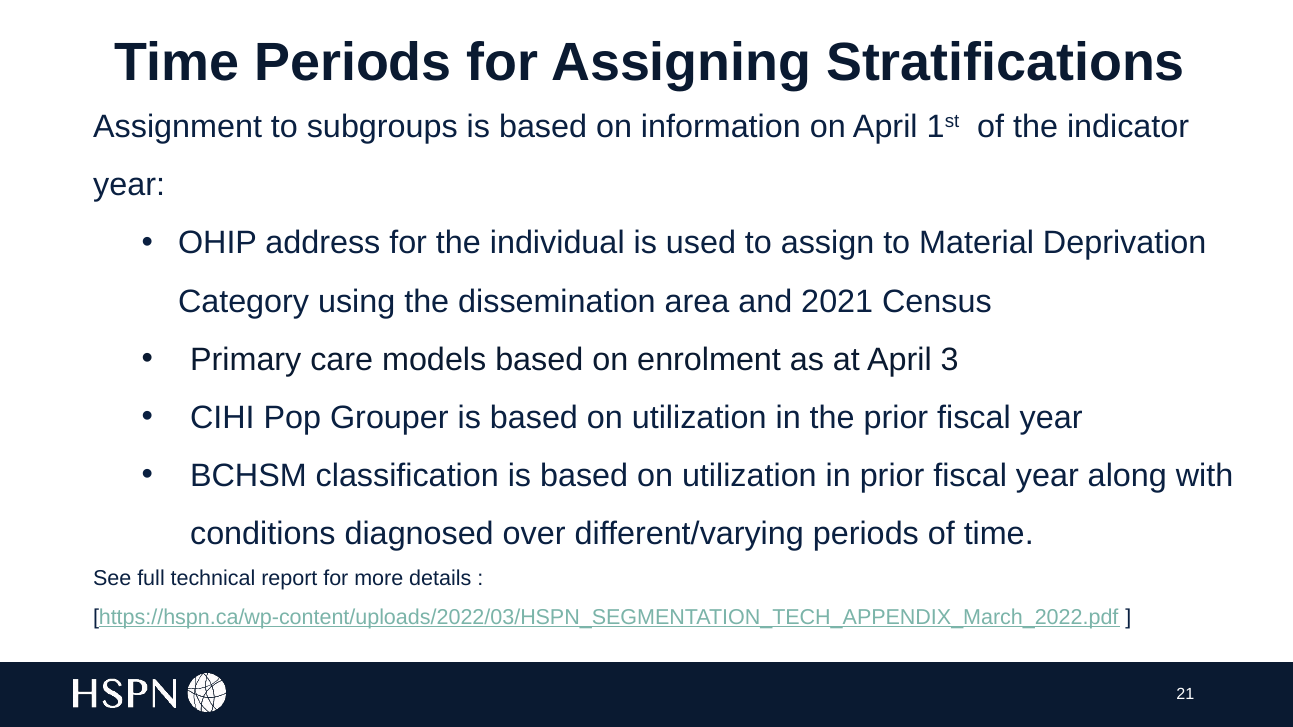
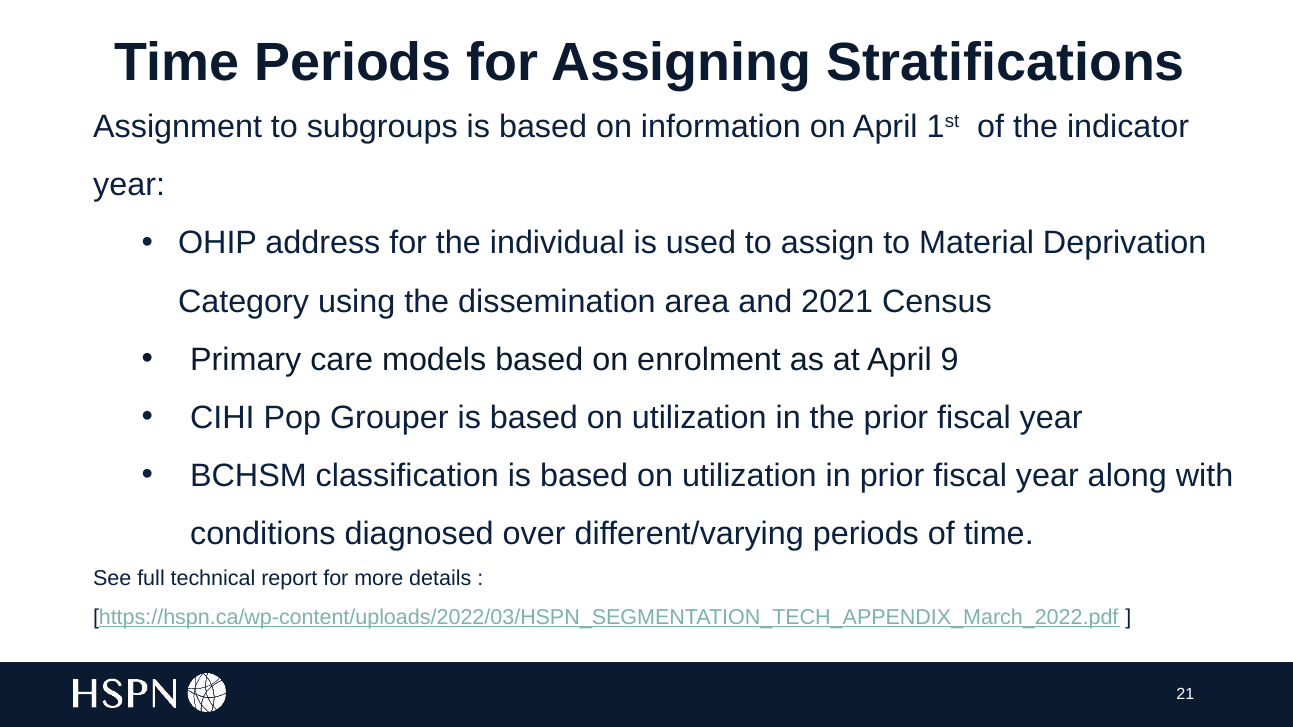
3: 3 -> 9
